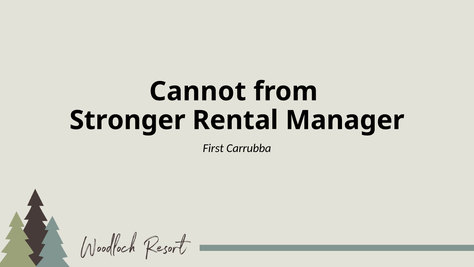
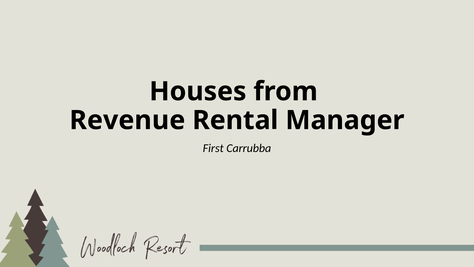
Cannot: Cannot -> Houses
Stronger: Stronger -> Revenue
